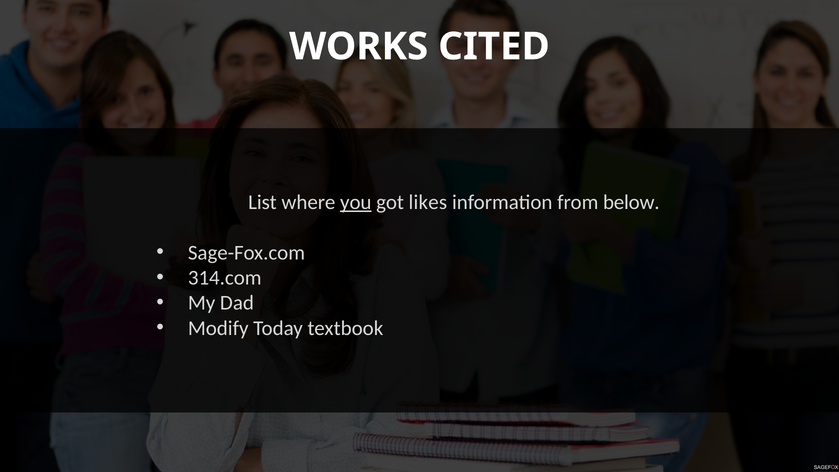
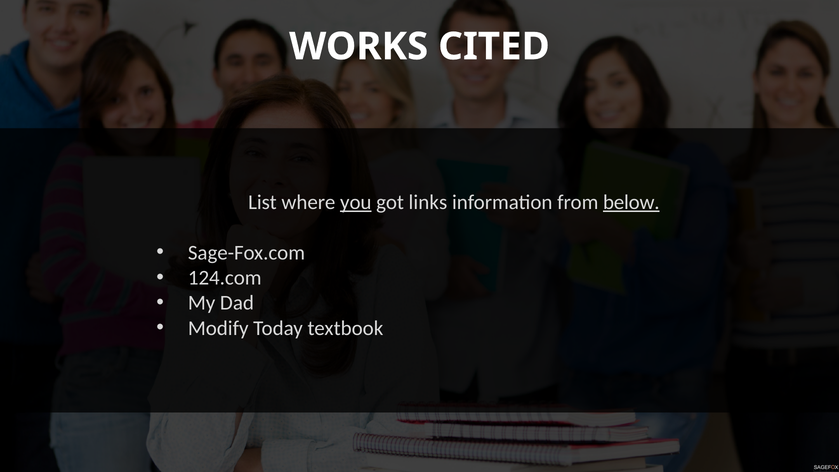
likes: likes -> links
below underline: none -> present
314.com: 314.com -> 124.com
